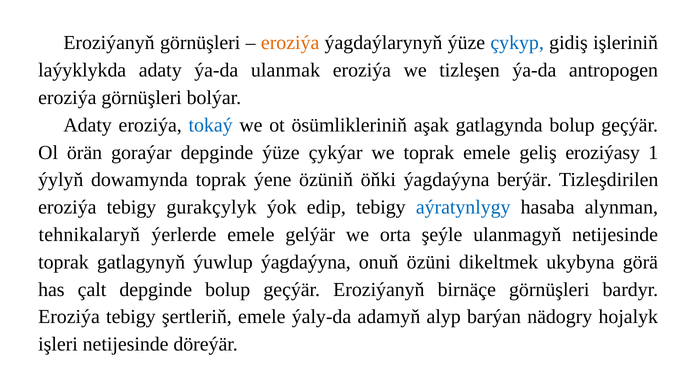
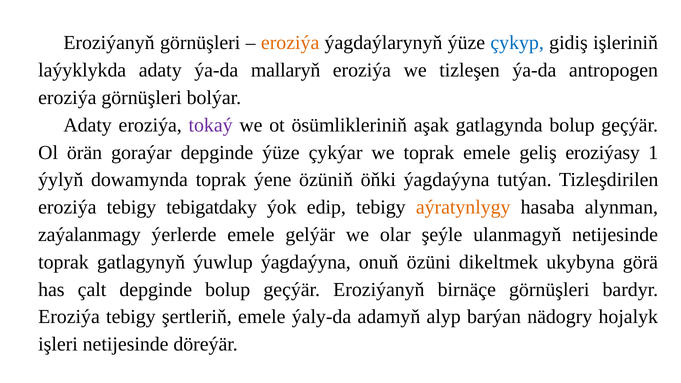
ulanmak: ulanmak -> mallaryň
tokaý colour: blue -> purple
berýär: berýär -> tutýan
gurakçylyk: gurakçylyk -> tebigatdaky
aýratynlygy colour: blue -> orange
tehnikalaryň: tehnikalaryň -> zaýalanmagy
orta: orta -> olar
